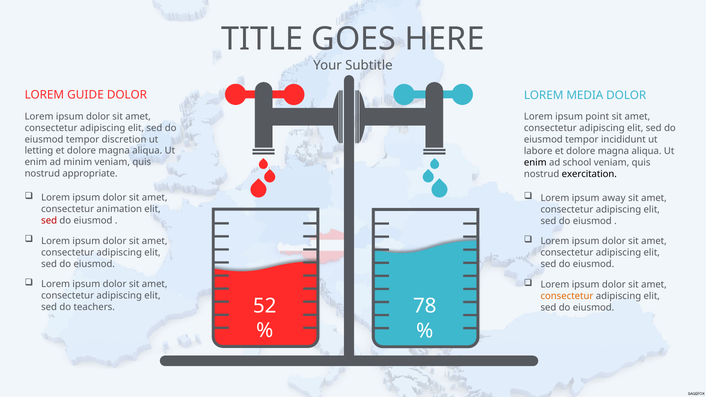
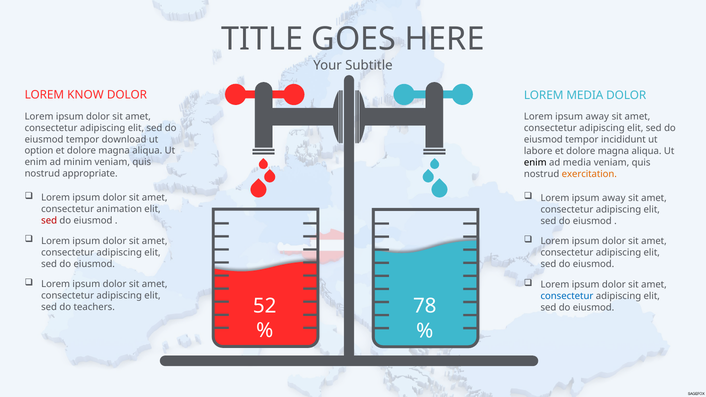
GUIDE: GUIDE -> KNOW
point at (597, 117): point -> away
discretion: discretion -> download
letting: letting -> option
ad school: school -> media
exercitation colour: black -> orange
consectetur at (567, 296) colour: orange -> blue
